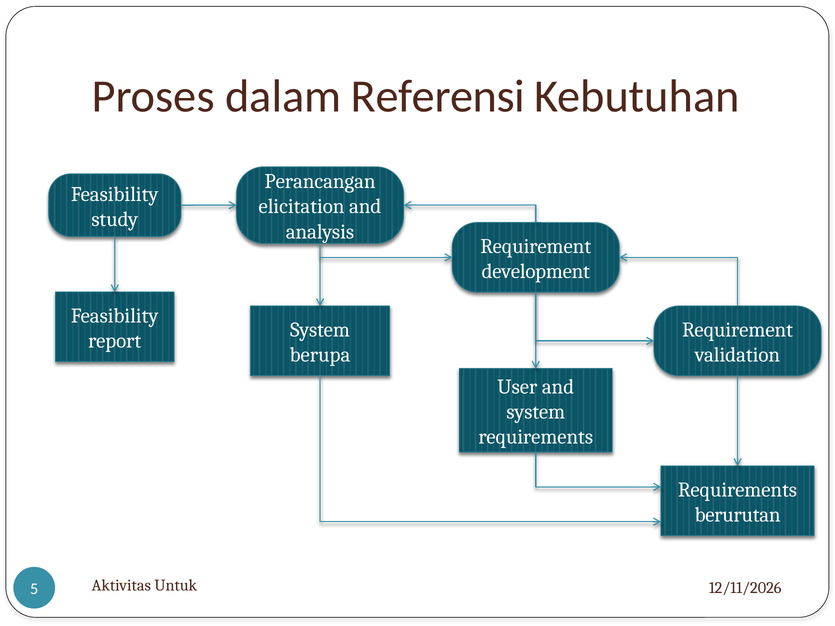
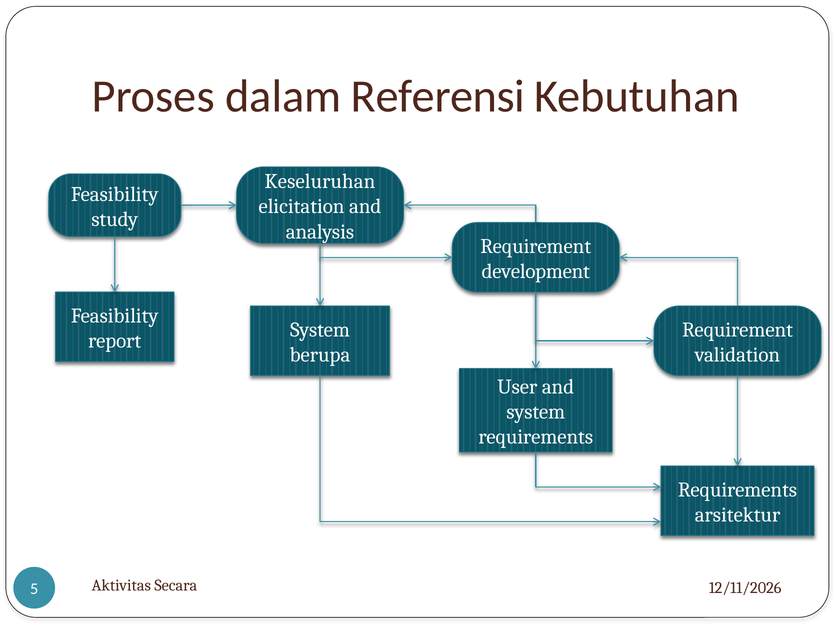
Perancangan: Perancangan -> Keseluruhan
berurutan: berurutan -> arsitektur
Untuk: Untuk -> Secara
